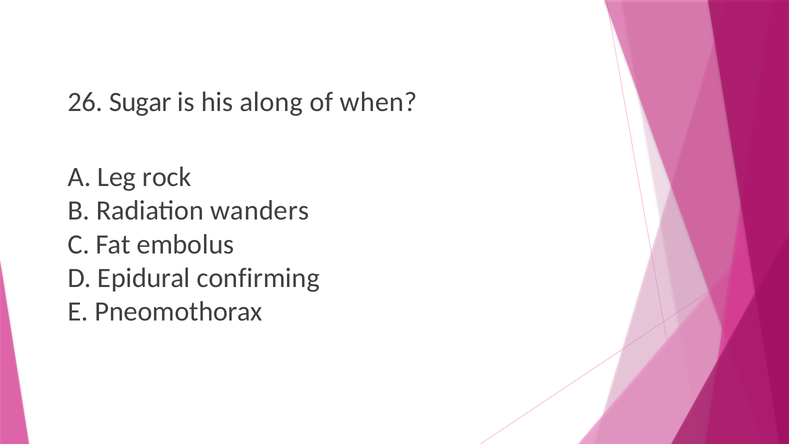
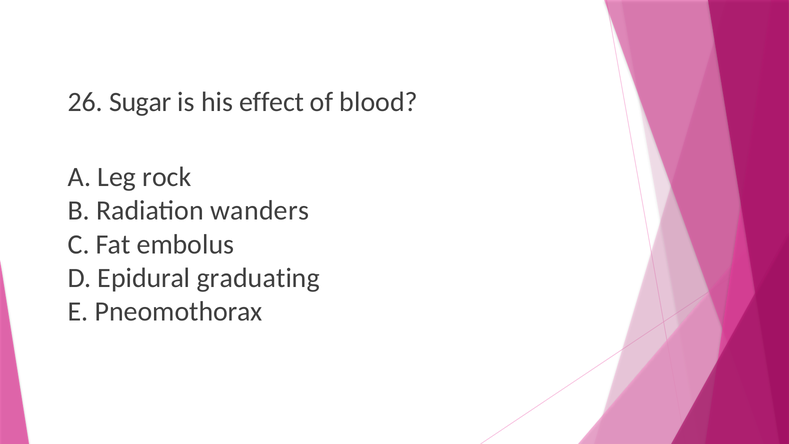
along: along -> effect
when: when -> blood
confirming: confirming -> graduating
